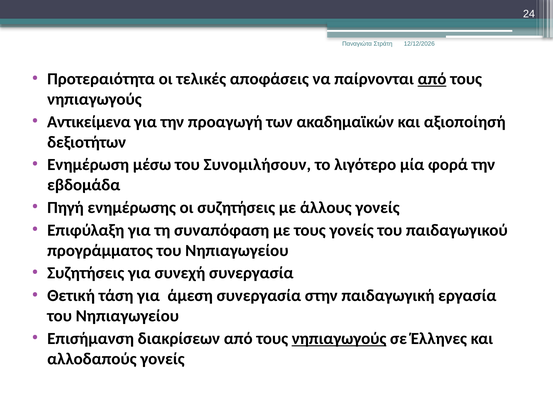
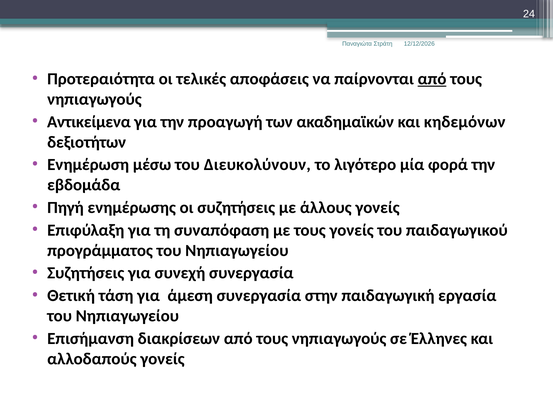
αξιοποίησή: αξιοποίησή -> κηδεμόνων
Συνομιλήσουν: Συνομιλήσουν -> Διευκολύνουν
νηπιαγωγούς at (339, 338) underline: present -> none
